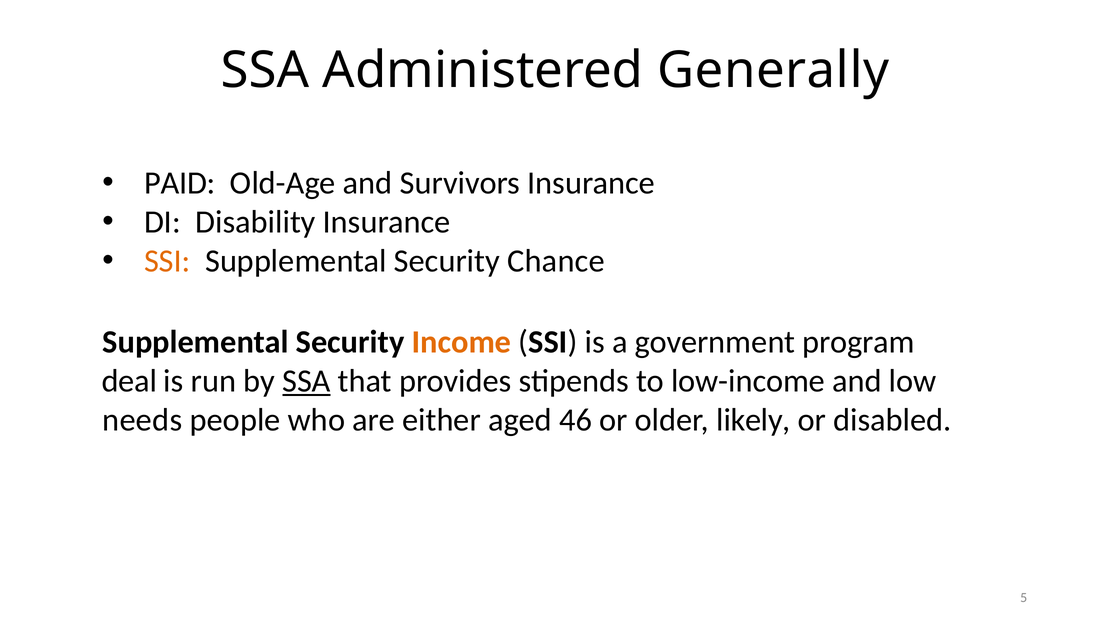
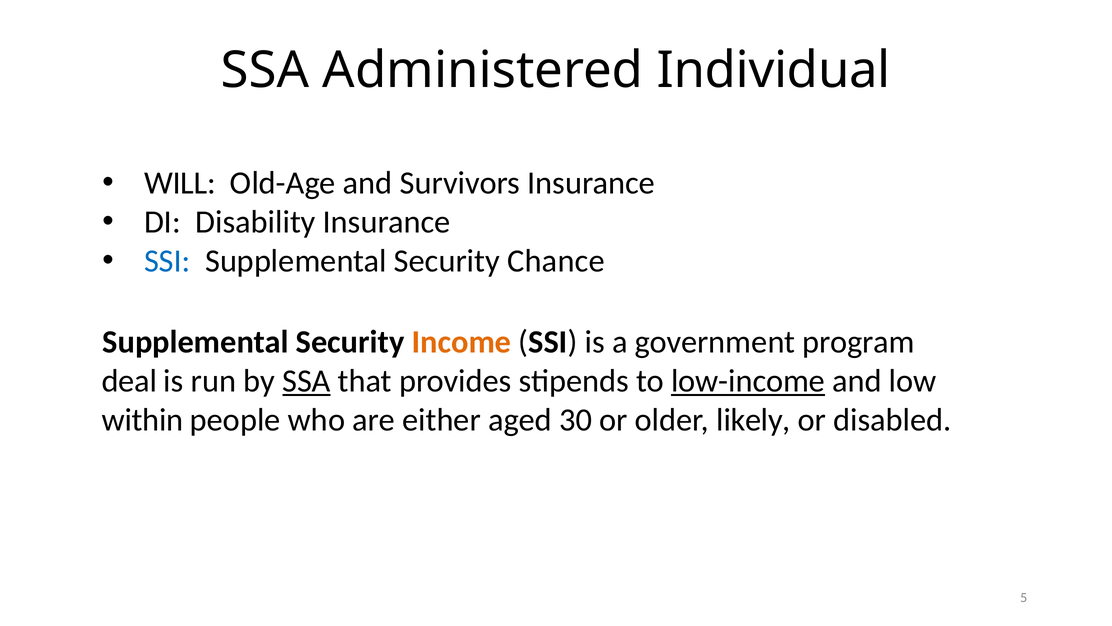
Generally: Generally -> Individual
PAID: PAID -> WILL
SSI at (167, 261) colour: orange -> blue
low-income underline: none -> present
needs: needs -> within
46: 46 -> 30
